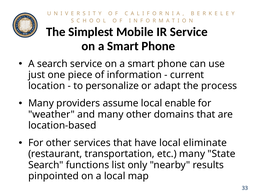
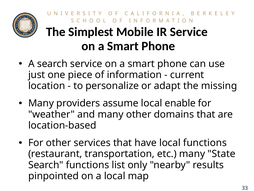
process: process -> missing
local eliminate: eliminate -> functions
